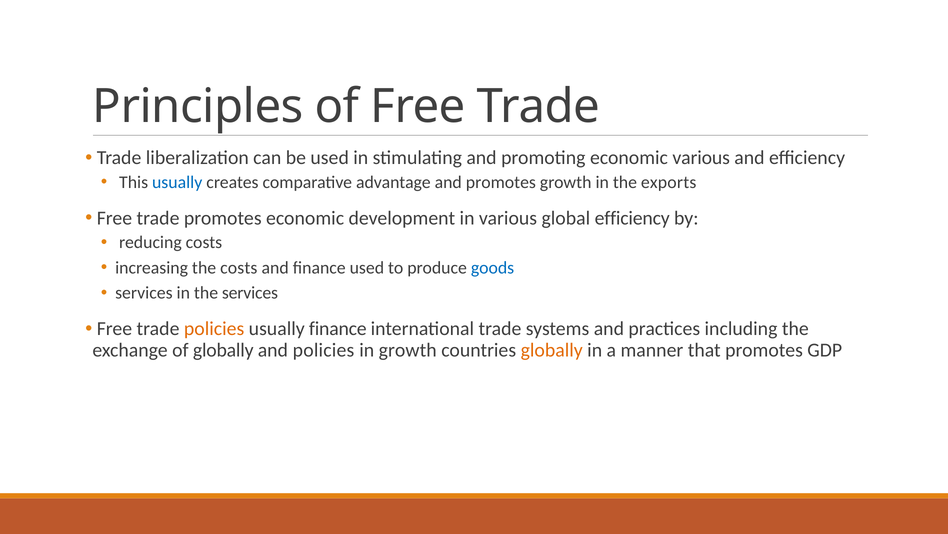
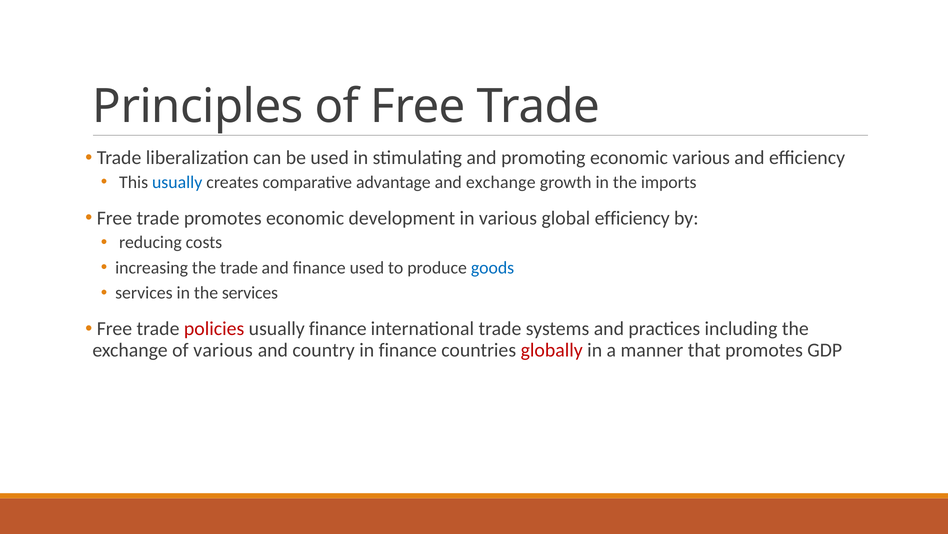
and promotes: promotes -> exchange
exports: exports -> imports
the costs: costs -> trade
policies at (214, 328) colour: orange -> red
of globally: globally -> various
and policies: policies -> country
in growth: growth -> finance
globally at (552, 350) colour: orange -> red
